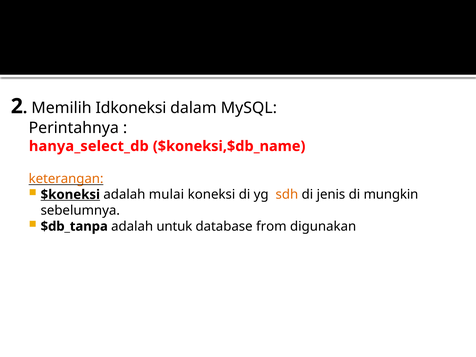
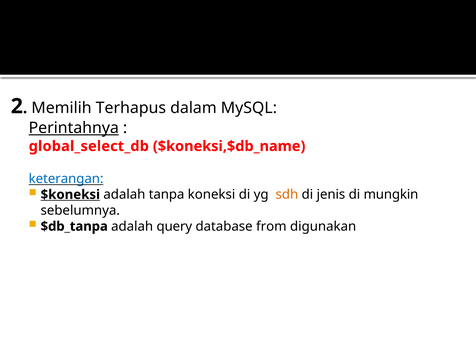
Idkoneksi: Idkoneksi -> Terhapus
Perintahnya underline: none -> present
hanya_select_db: hanya_select_db -> global_select_db
keterangan colour: orange -> blue
mulai: mulai -> tanpa
untuk: untuk -> query
